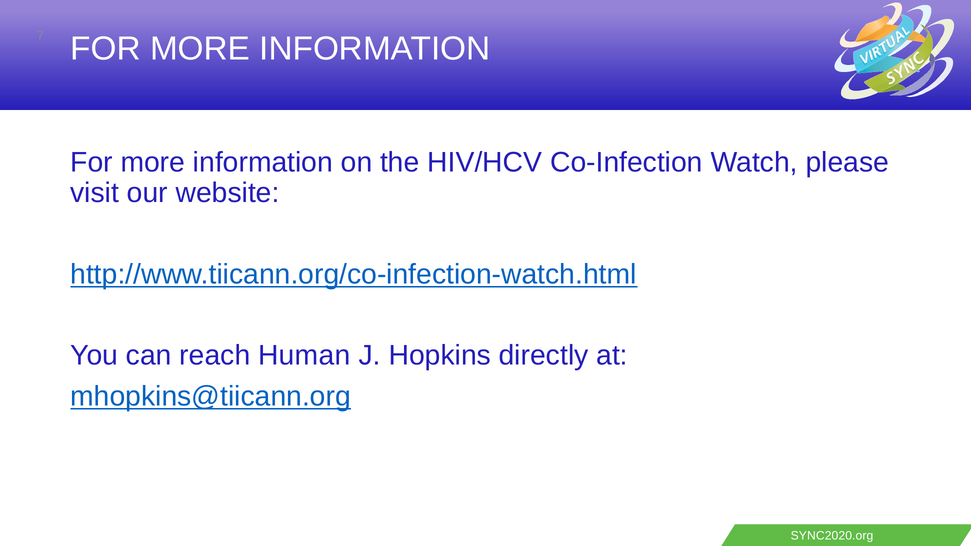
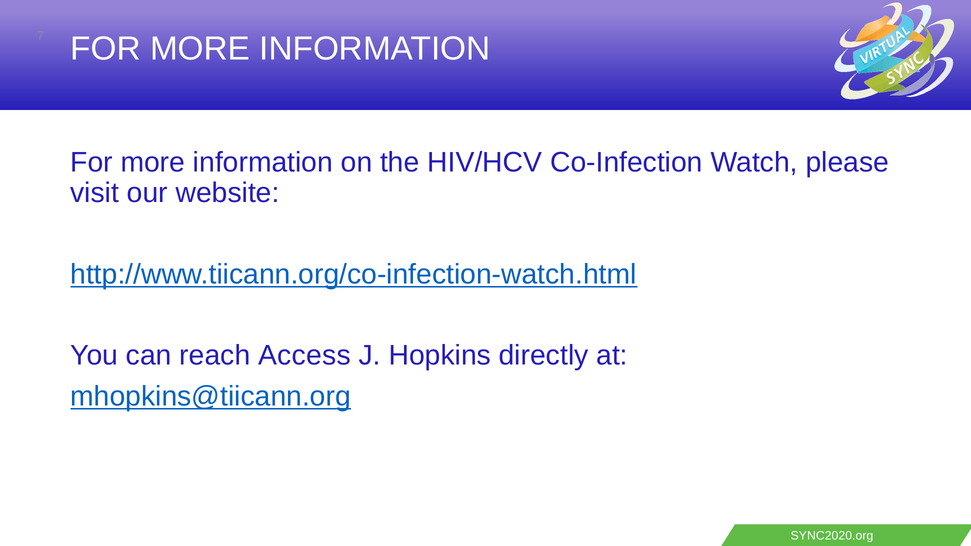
Human: Human -> Access
